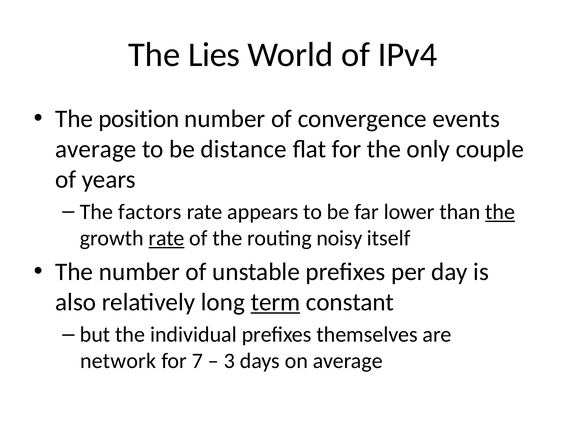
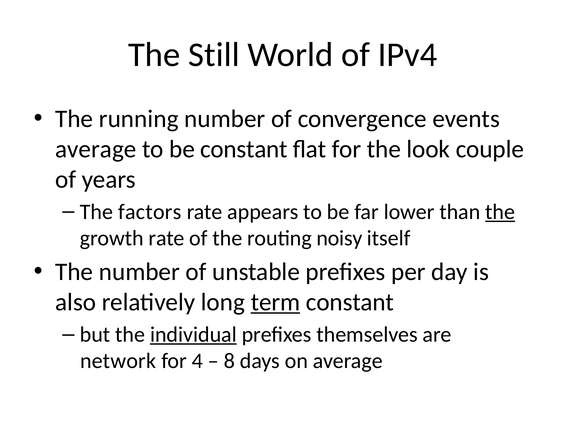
Lies: Lies -> Still
position: position -> running
be distance: distance -> constant
only: only -> look
rate at (167, 238) underline: present -> none
individual underline: none -> present
7: 7 -> 4
3: 3 -> 8
